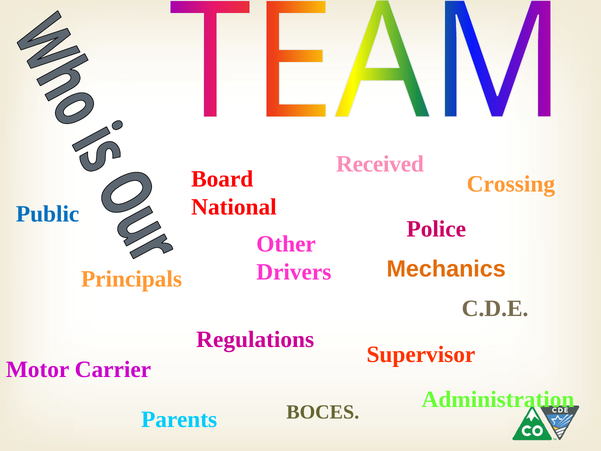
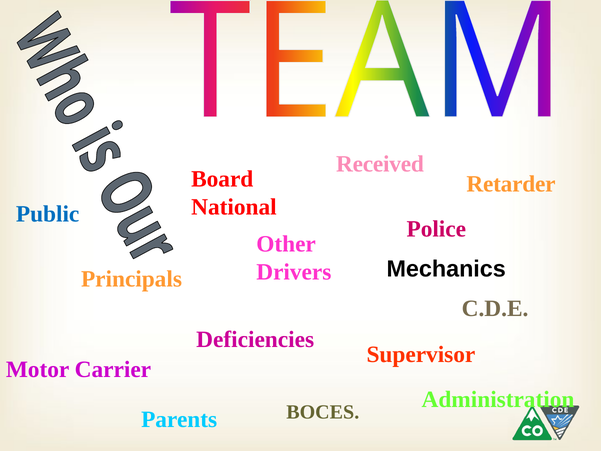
Crossing: Crossing -> Retarder
Mechanics colour: orange -> black
Regulations: Regulations -> Deficiencies
